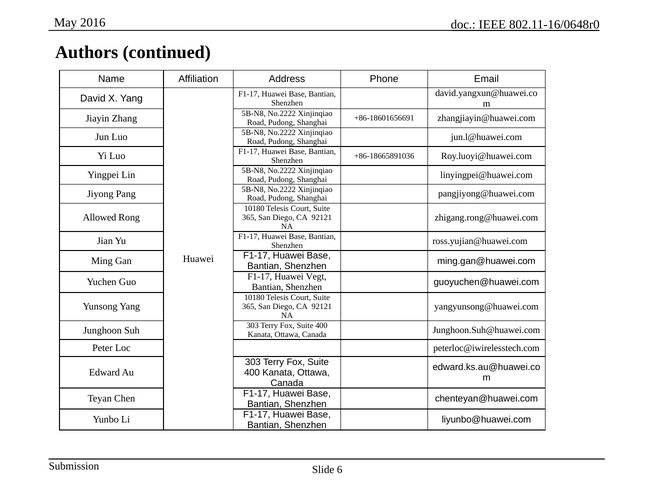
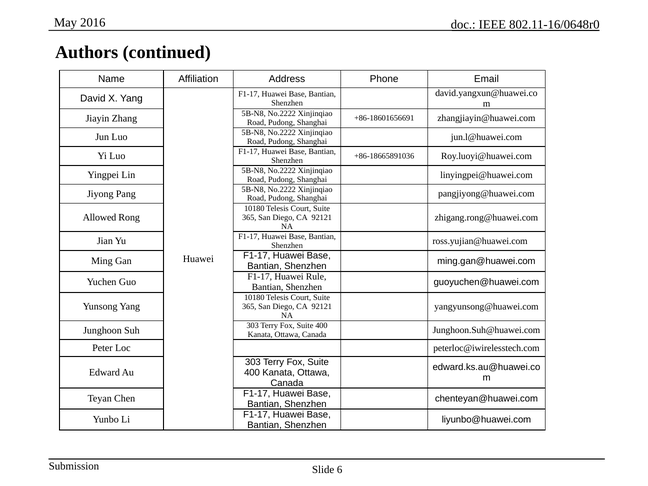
Vegt: Vegt -> Rule
